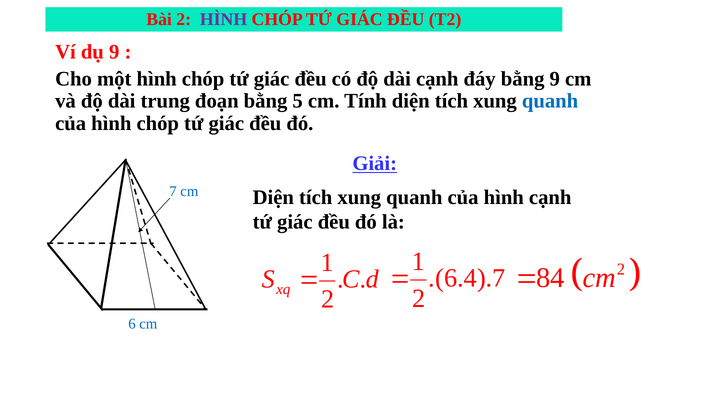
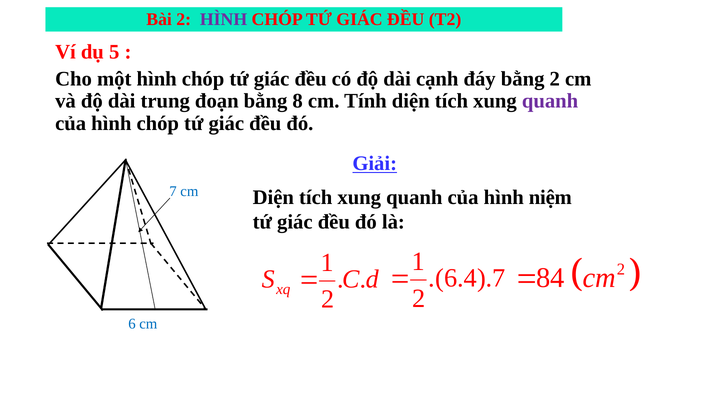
dụ 9: 9 -> 5
bằng 9: 9 -> 2
5: 5 -> 8
quanh at (550, 101) colour: blue -> purple
hình cạnh: cạnh -> niệm
